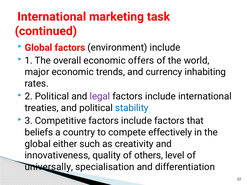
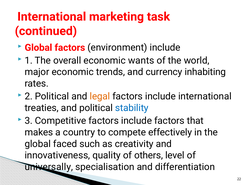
offers: offers -> wants
legal colour: purple -> orange
beliefs: beliefs -> makes
either: either -> faced
